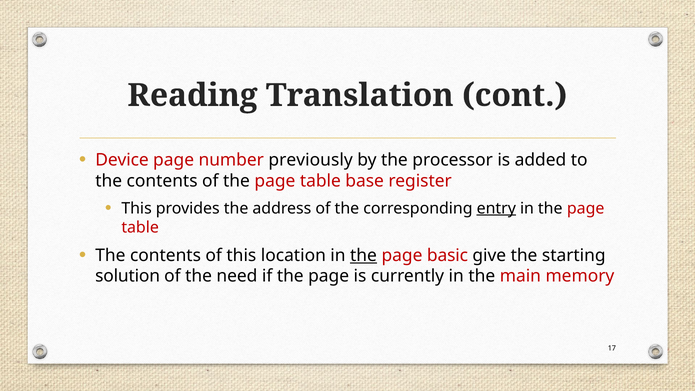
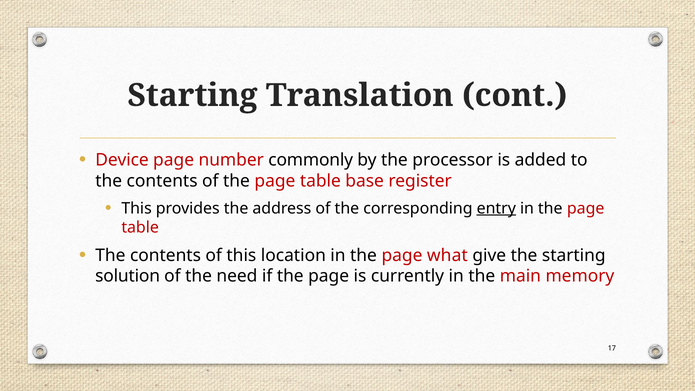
Reading at (193, 95): Reading -> Starting
previously: previously -> commonly
the at (363, 255) underline: present -> none
basic: basic -> what
